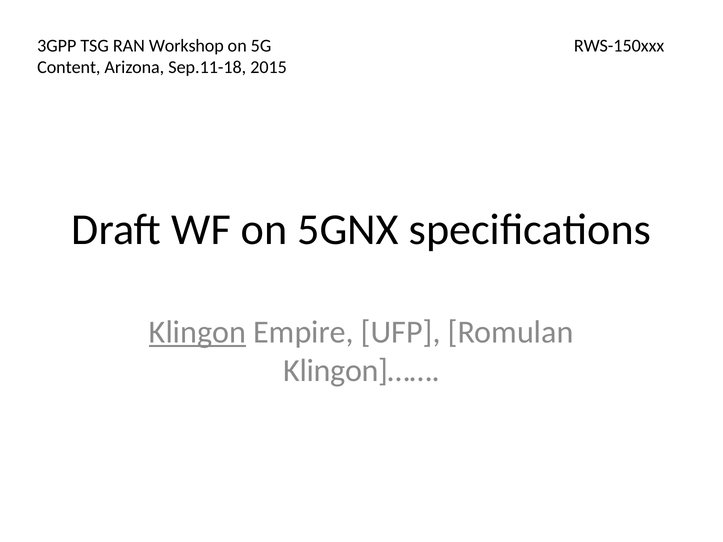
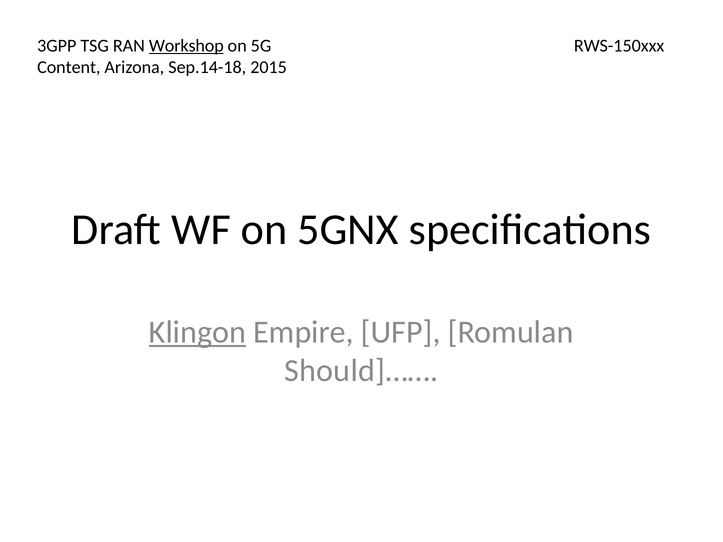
Workshop underline: none -> present
Sep.11-18: Sep.11-18 -> Sep.14-18
Klingon]……: Klingon]…… -> Should]……
